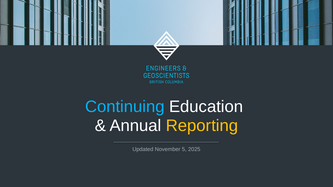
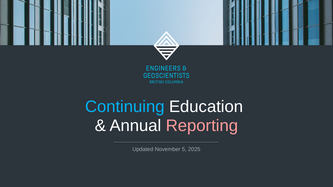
Reporting colour: yellow -> pink
